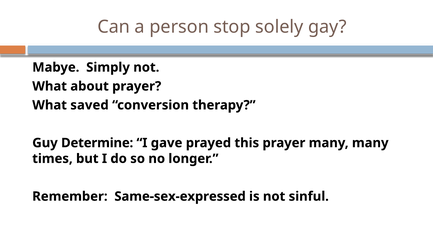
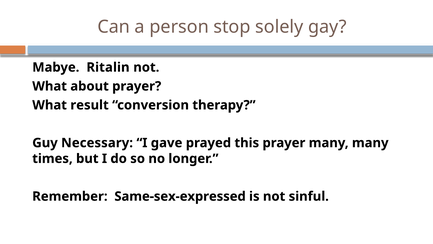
Simply: Simply -> Ritalin
saved: saved -> result
Determine: Determine -> Necessary
